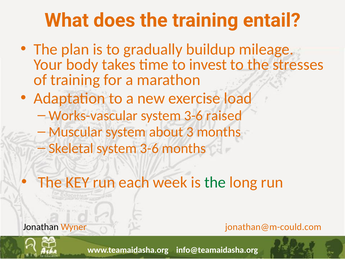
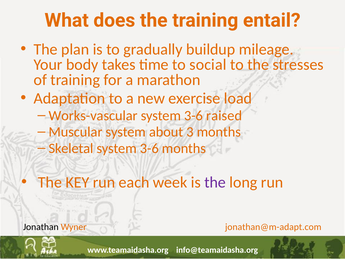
invest: invest -> social
the at (215, 182) colour: green -> purple
jonathan@m-could.com: jonathan@m-could.com -> jonathan@m-adapt.com
